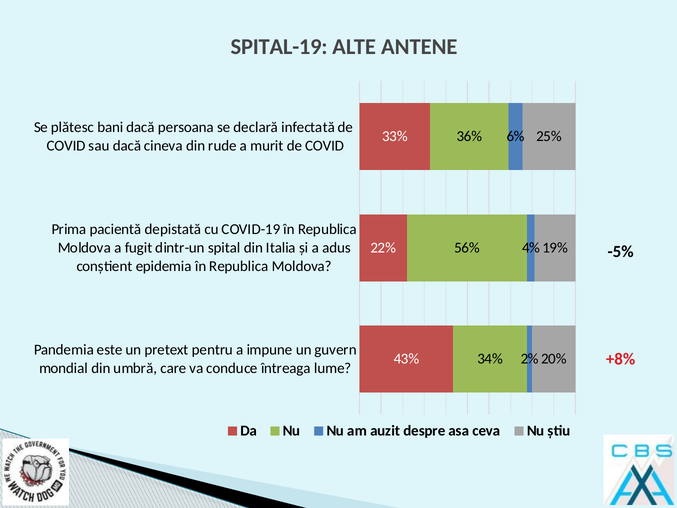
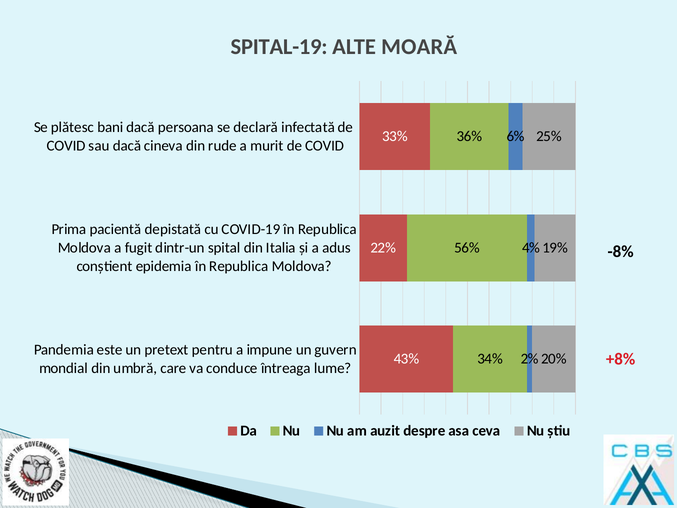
ANTENE: ANTENE -> MOARĂ
-5%: -5% -> -8%
